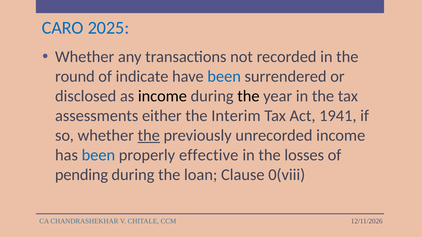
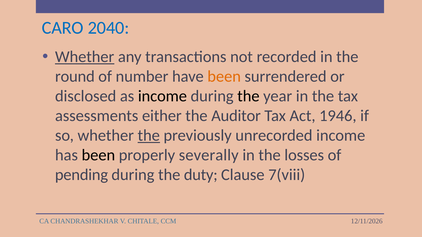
2025: 2025 -> 2040
Whether at (85, 57) underline: none -> present
indicate: indicate -> number
been at (224, 77) colour: blue -> orange
Interim: Interim -> Auditor
1941: 1941 -> 1946
been at (98, 155) colour: blue -> black
effective: effective -> severally
loan: loan -> duty
0(viii: 0(viii -> 7(viii
